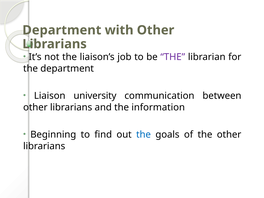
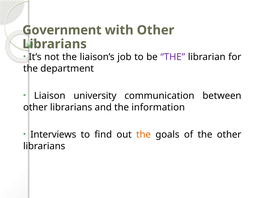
Department at (62, 30): Department -> Government
Beginning: Beginning -> Interviews
the at (144, 135) colour: blue -> orange
